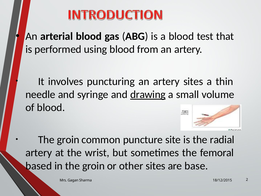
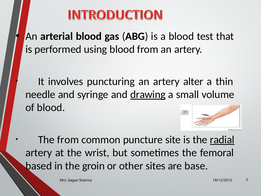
artery sites: sites -> alter
groin at (68, 140): groin -> from
radial underline: none -> present
